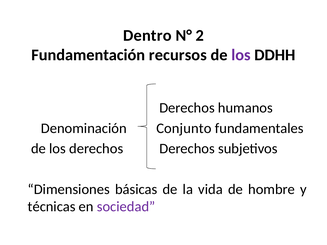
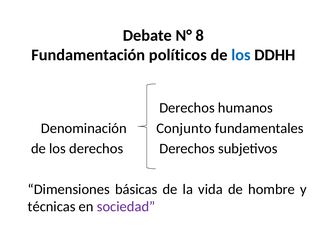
Dentro: Dentro -> Debate
2: 2 -> 8
recursos: recursos -> políticos
los at (241, 55) colour: purple -> blue
